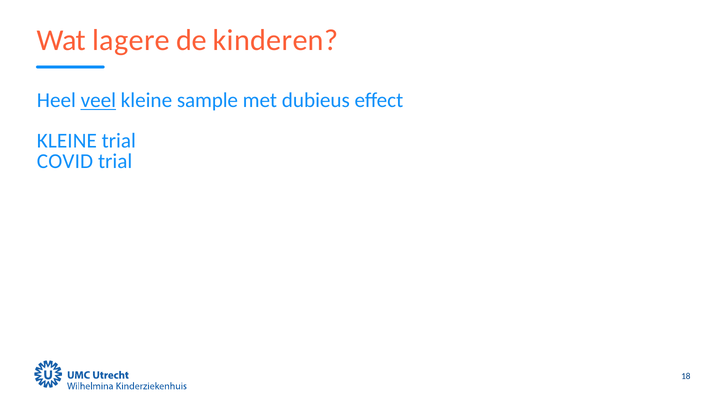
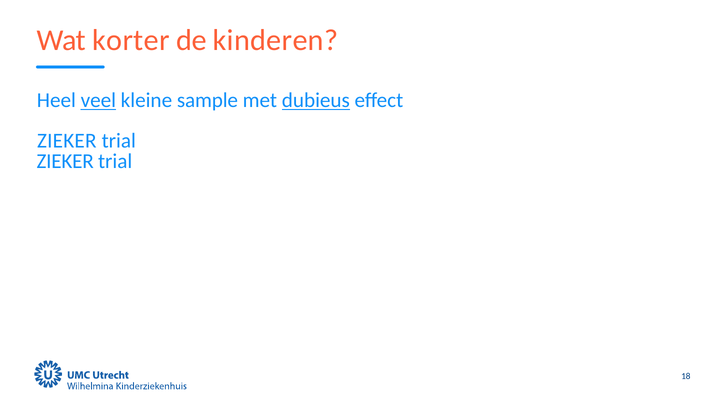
lagere: lagere -> korter
dubieus underline: none -> present
KLEINE at (67, 141): KLEINE -> ZIEKER
COVID at (65, 161): COVID -> ZIEKER
